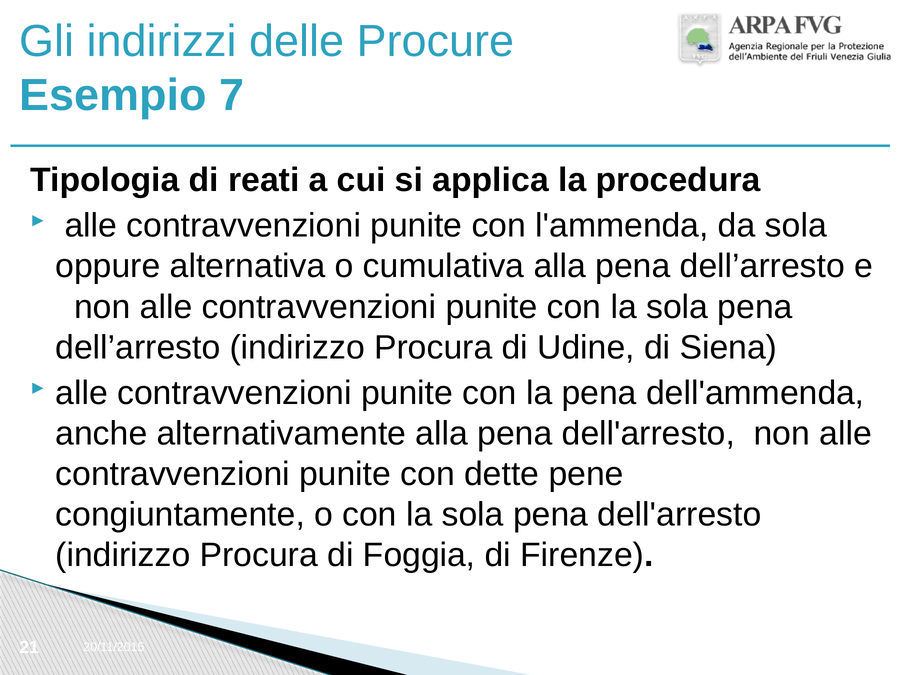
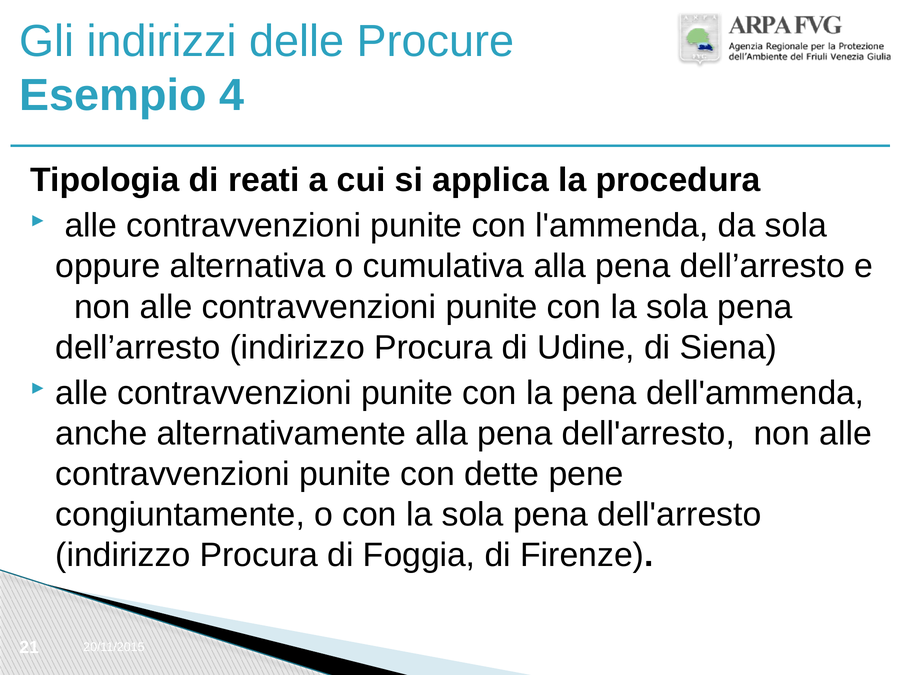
7: 7 -> 4
